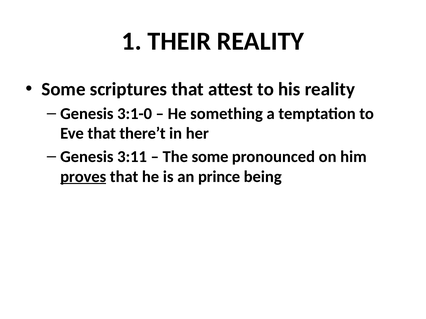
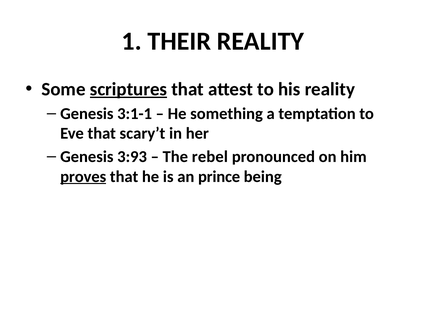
scriptures underline: none -> present
3:1-0: 3:1-0 -> 3:1-1
there’t: there’t -> scary’t
3:11: 3:11 -> 3:93
The some: some -> rebel
